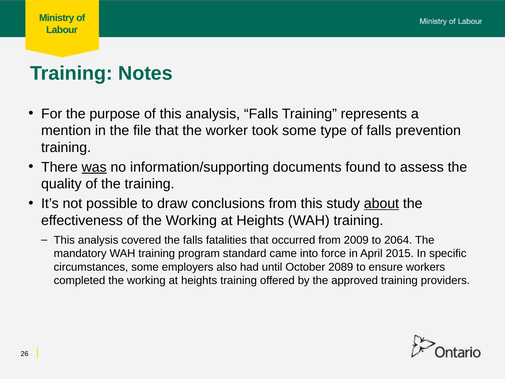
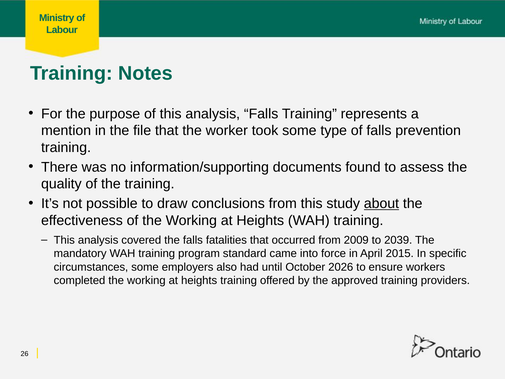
was underline: present -> none
2064: 2064 -> 2039
2089: 2089 -> 2026
